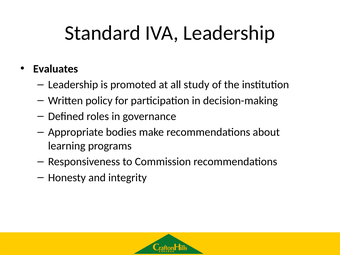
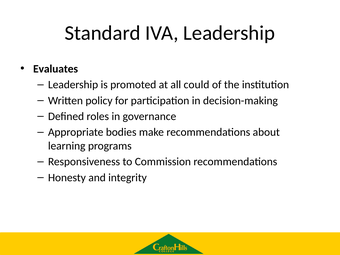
study: study -> could
